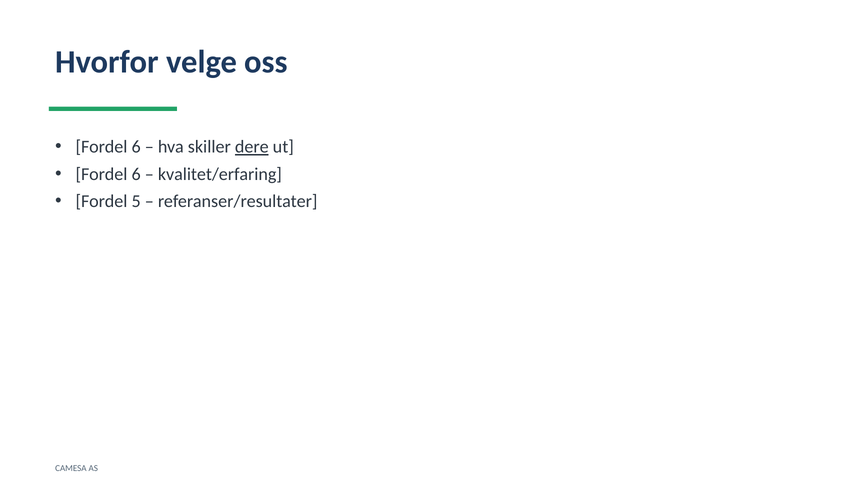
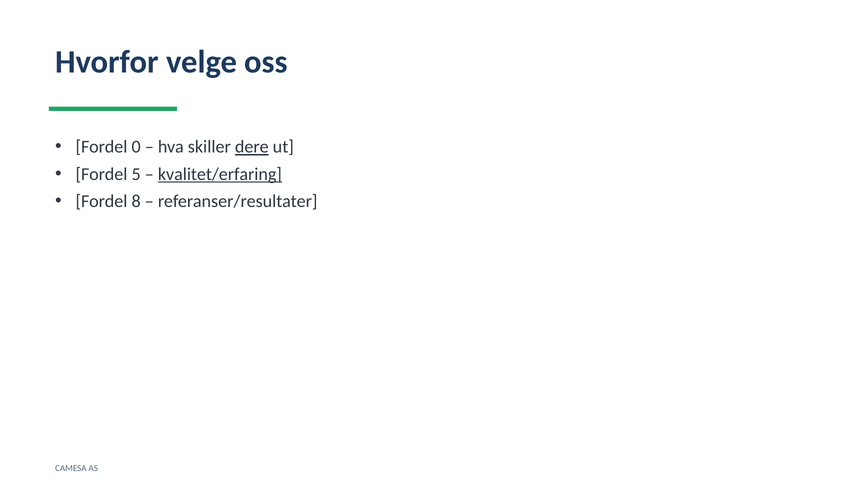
6 at (136, 147): 6 -> 0
6 at (136, 174): 6 -> 5
kvalitet/erfaring underline: none -> present
5: 5 -> 8
